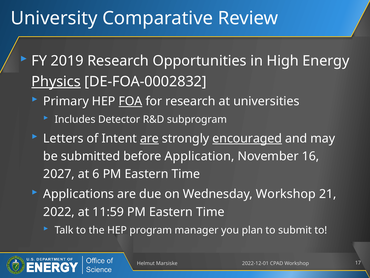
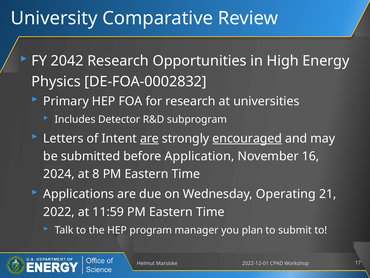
2019: 2019 -> 2042
Physics underline: present -> none
FOA underline: present -> none
2027: 2027 -> 2024
6: 6 -> 8
Wednesday Workshop: Workshop -> Operating
